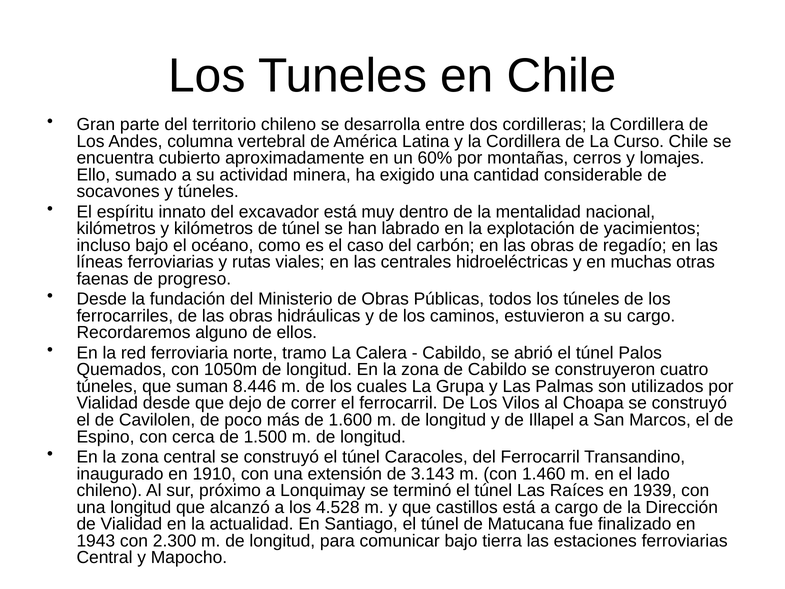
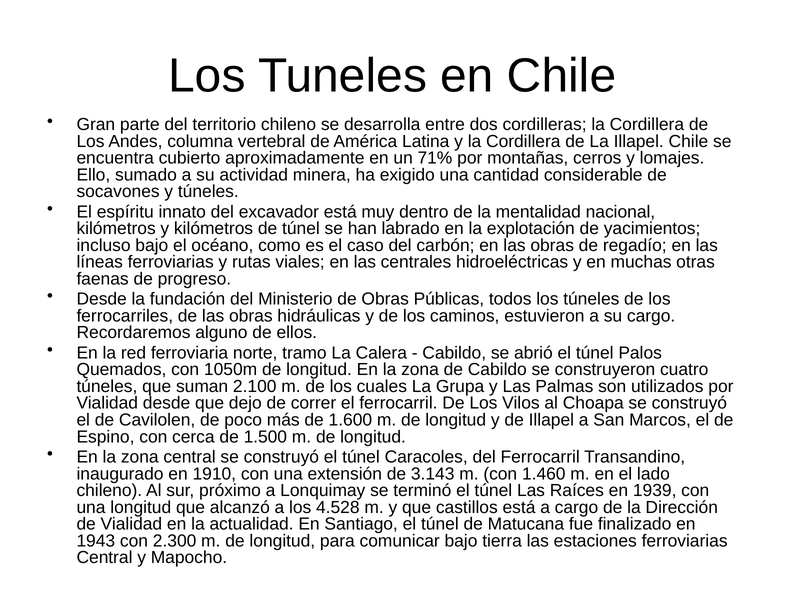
La Curso: Curso -> Illapel
60%: 60% -> 71%
8.446: 8.446 -> 2.100
